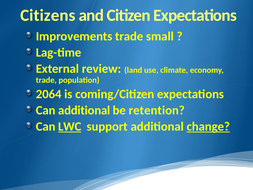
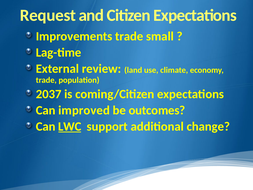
Citizens: Citizens -> Request
2064: 2064 -> 2037
Can additional: additional -> improved
retention: retention -> outcomes
change underline: present -> none
